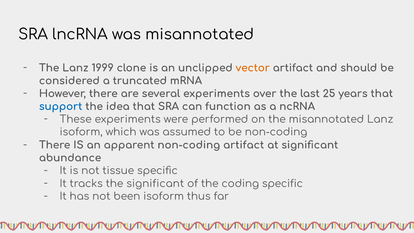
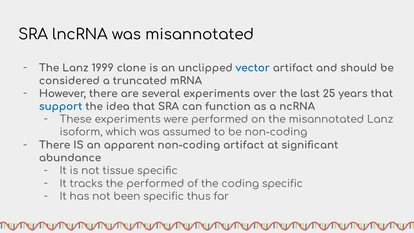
vector colour: orange -> blue
the significant: significant -> performed
been isoform: isoform -> specific
